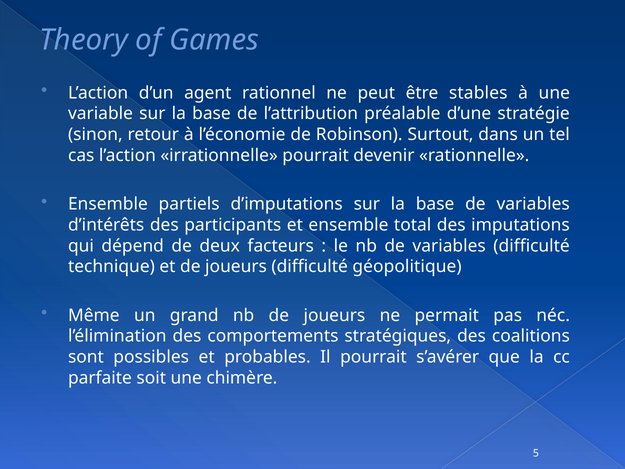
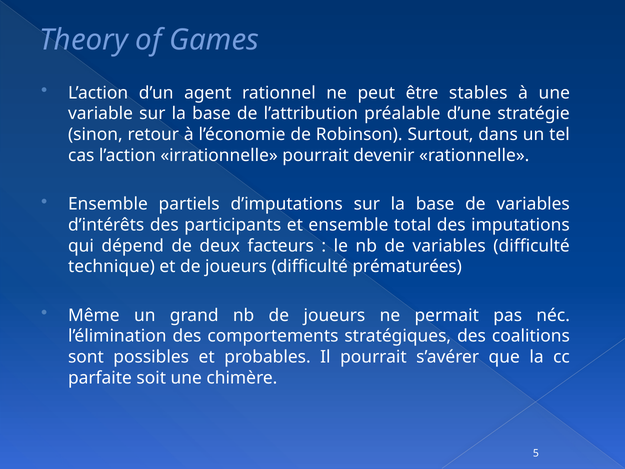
géopolitique: géopolitique -> prématurées
